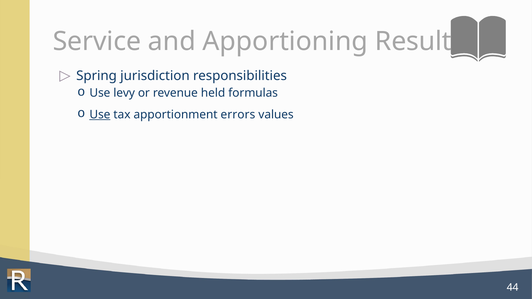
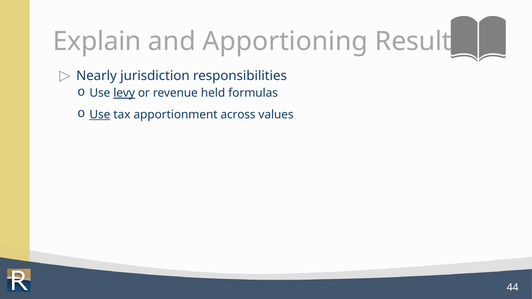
Service: Service -> Explain
Spring: Spring -> Nearly
levy underline: none -> present
errors: errors -> across
